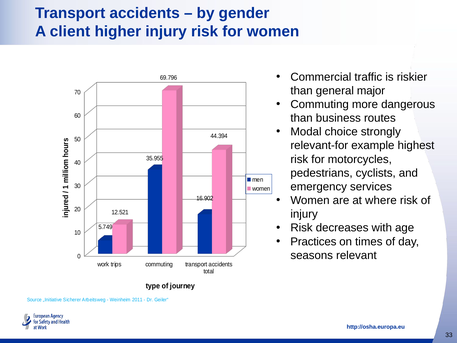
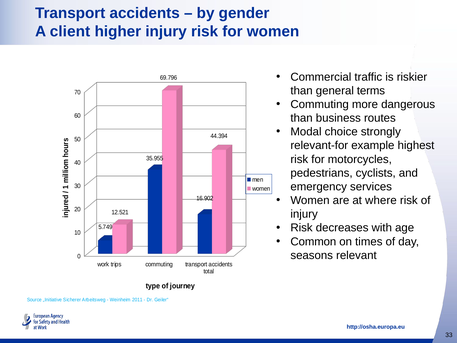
major: major -> terms
Practices: Practices -> Common
